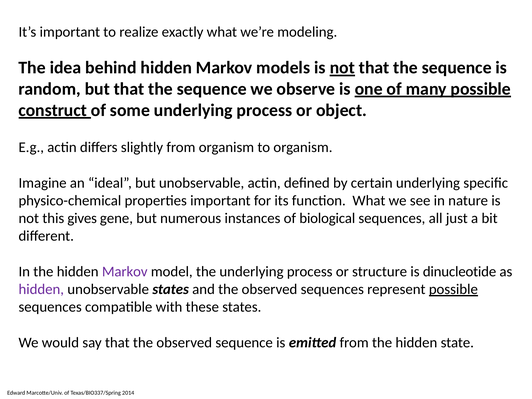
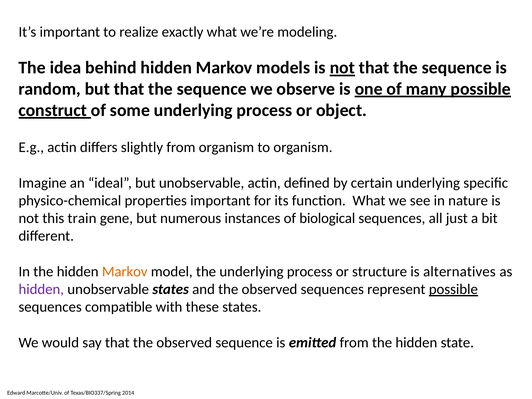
gives: gives -> train
Markov at (125, 272) colour: purple -> orange
dinucleotide: dinucleotide -> alternatives
